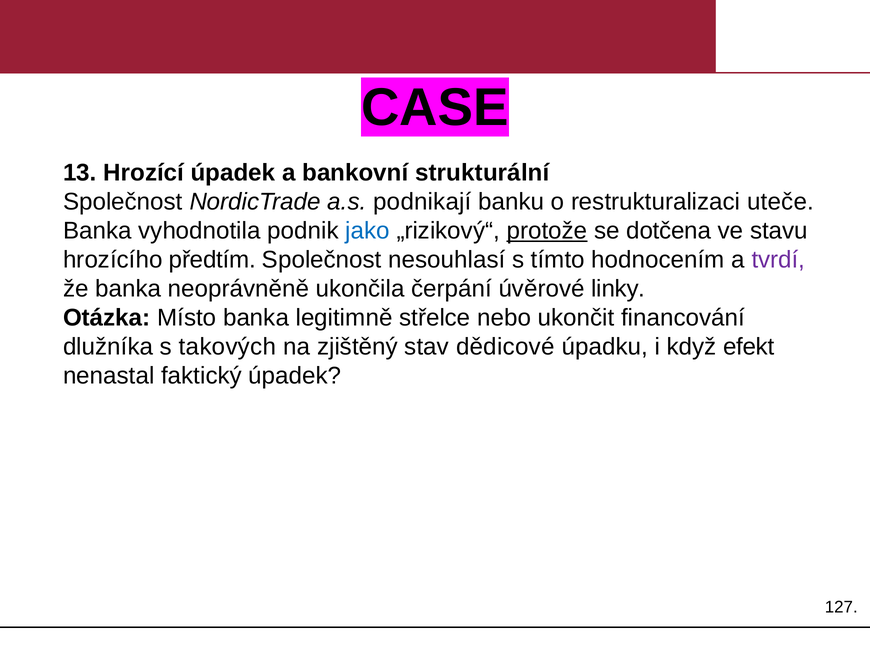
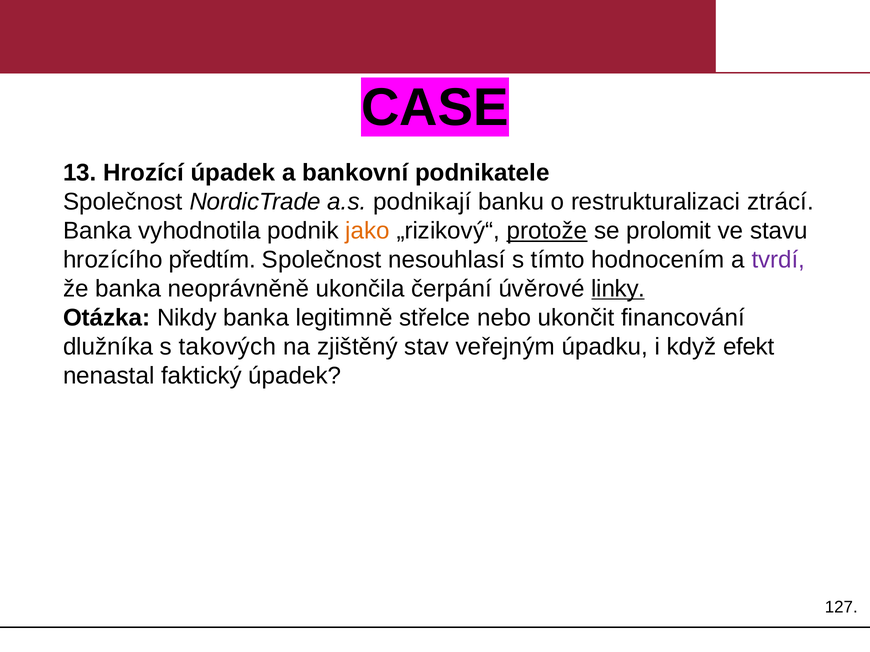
strukturální: strukturální -> podnikatele
uteče: uteče -> ztrácí
jako colour: blue -> orange
dotčena: dotčena -> prolomit
linky underline: none -> present
Místo: Místo -> Nikdy
dědicové: dědicové -> veřejným
